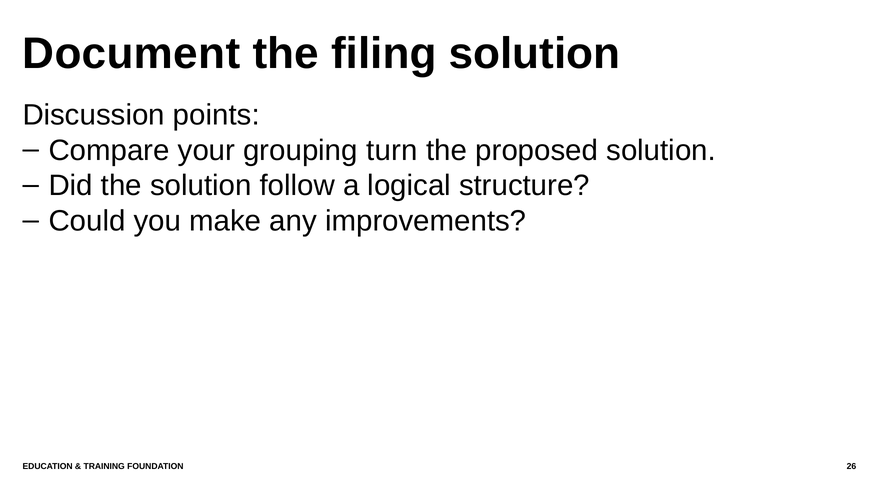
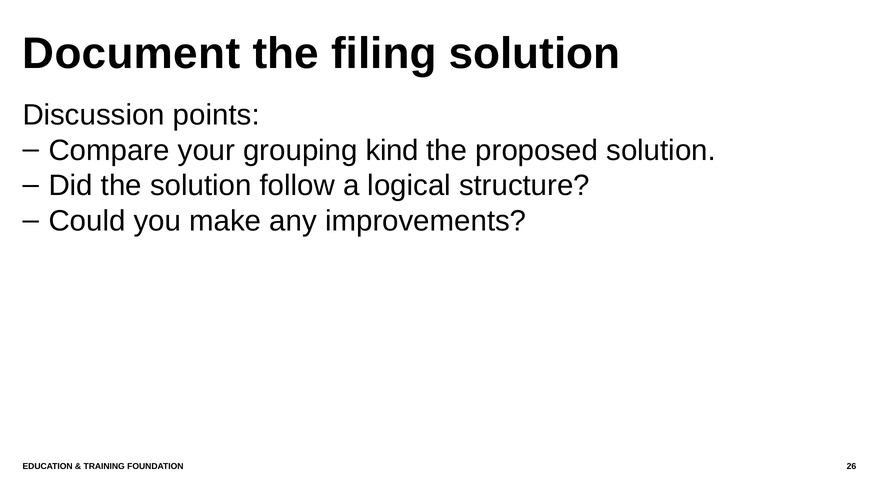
turn: turn -> kind
